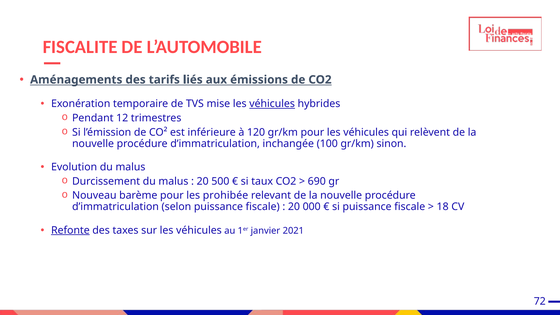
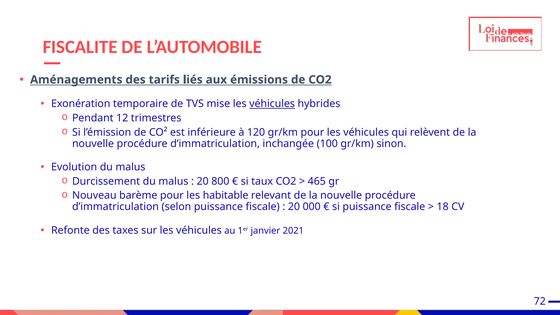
500: 500 -> 800
690: 690 -> 465
prohibée: prohibée -> habitable
Refonte underline: present -> none
